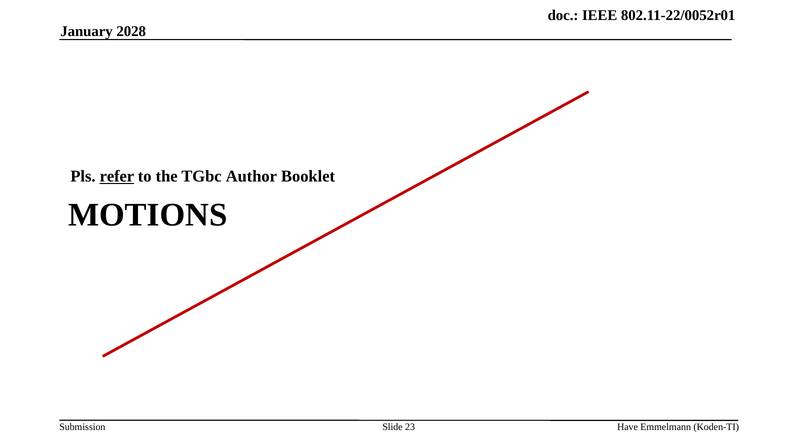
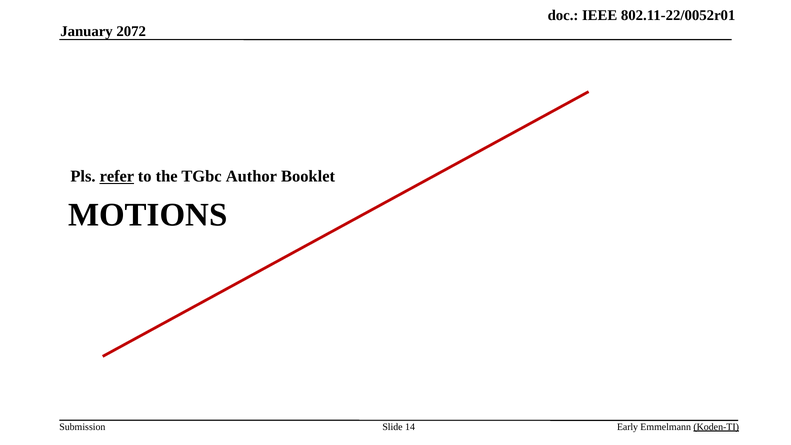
2028: 2028 -> 2072
23: 23 -> 14
Have: Have -> Early
Koden-TI underline: none -> present
